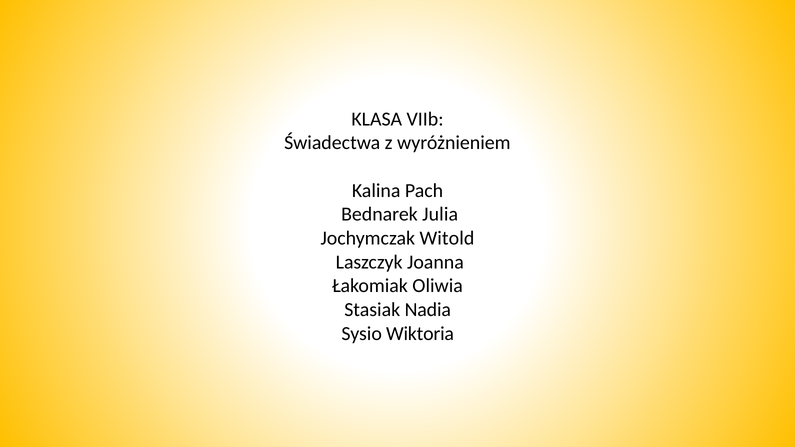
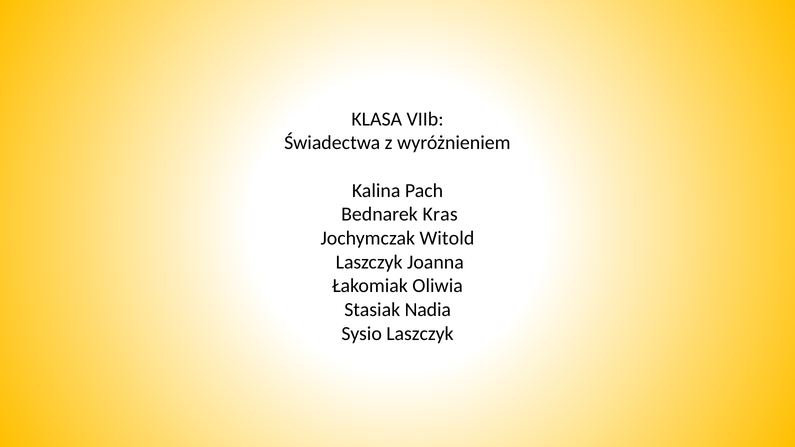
Julia: Julia -> Kras
Sysio Wiktoria: Wiktoria -> Laszczyk
